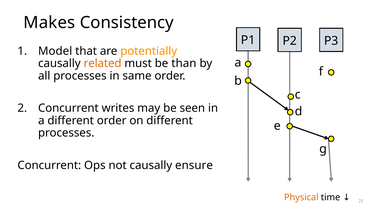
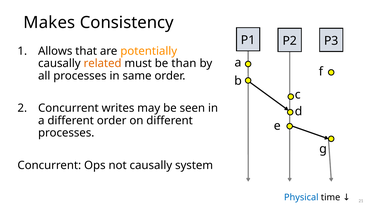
Model: Model -> Allows
ensure: ensure -> system
Physical colour: orange -> blue
